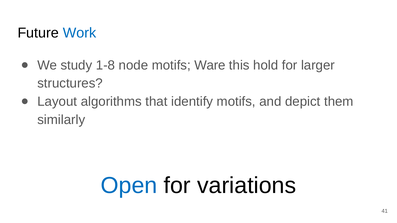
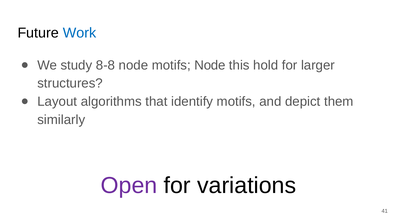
1-8: 1-8 -> 8-8
motifs Ware: Ware -> Node
Open colour: blue -> purple
